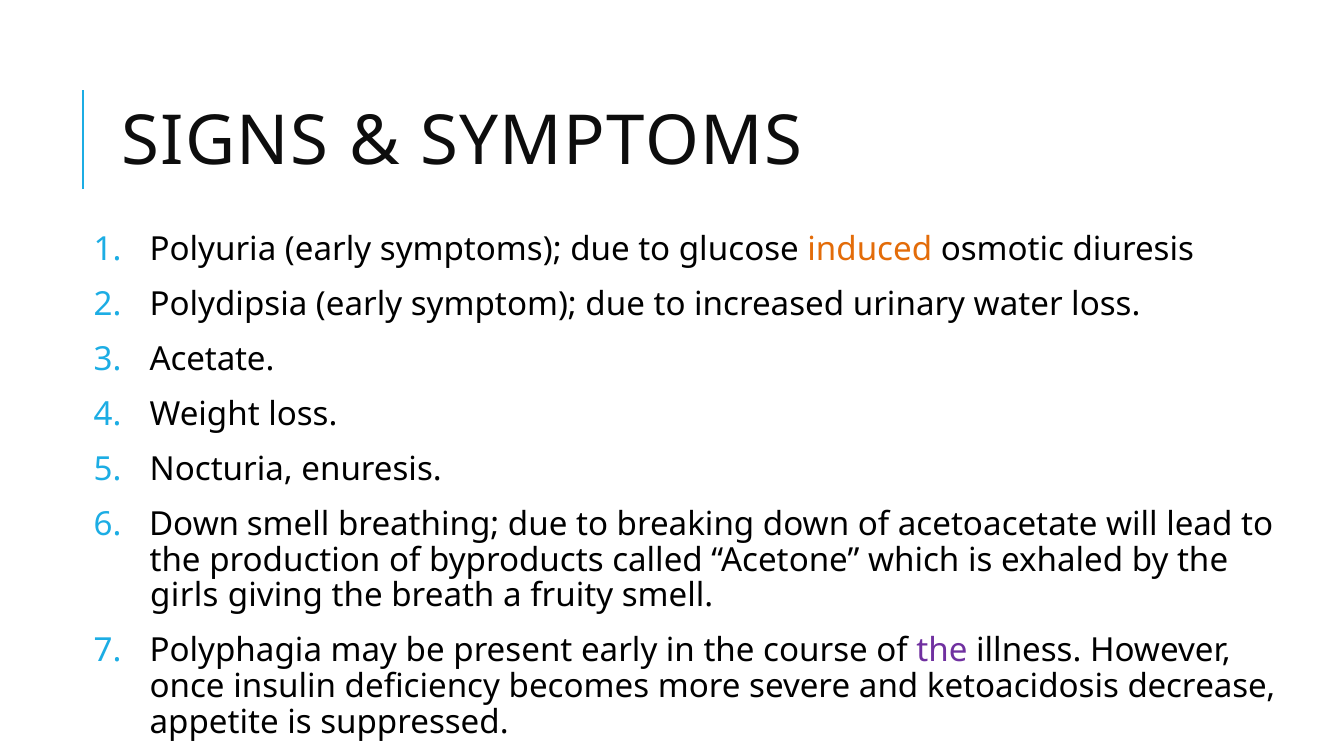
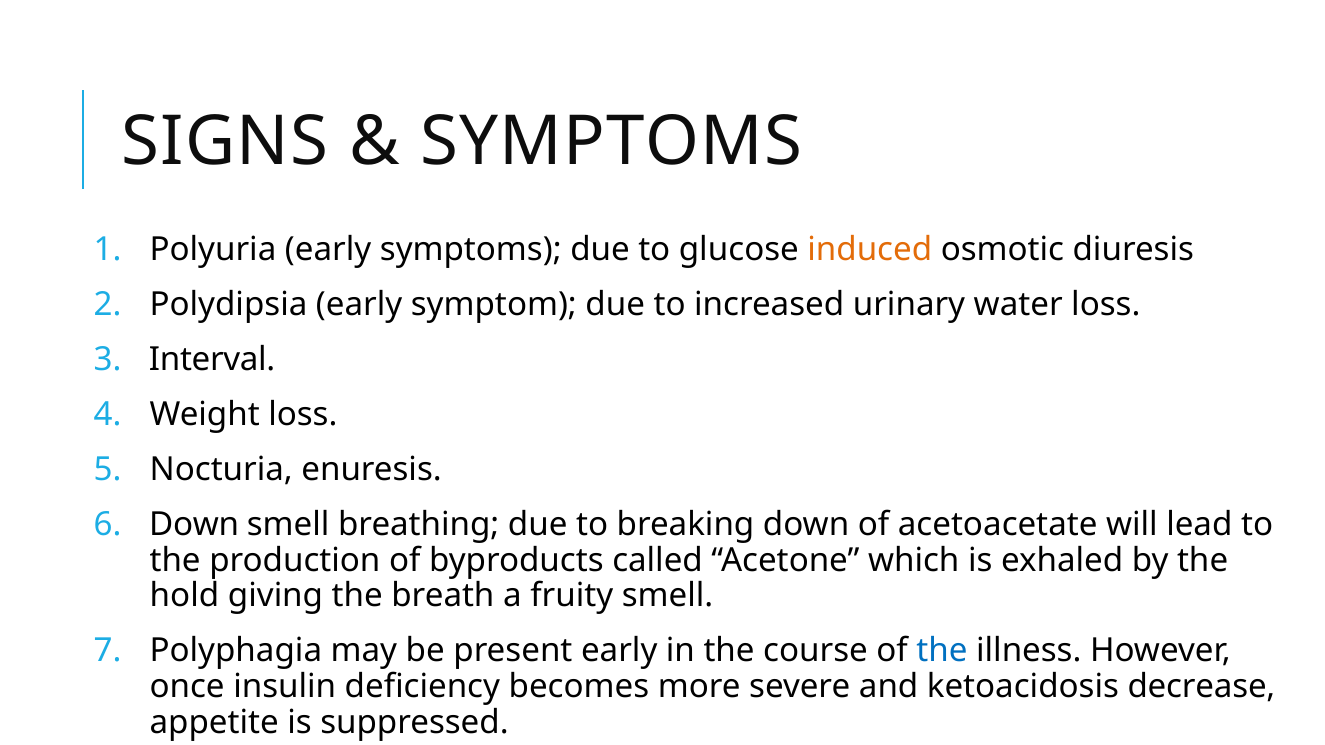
Acetate: Acetate -> Interval
girls: girls -> hold
the at (942, 651) colour: purple -> blue
